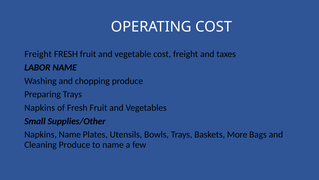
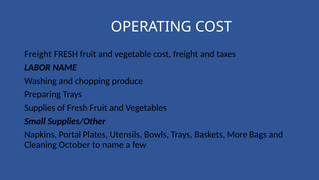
Napkins at (40, 107): Napkins -> Supplies
Napkins Name: Name -> Portal
Cleaning Produce: Produce -> October
